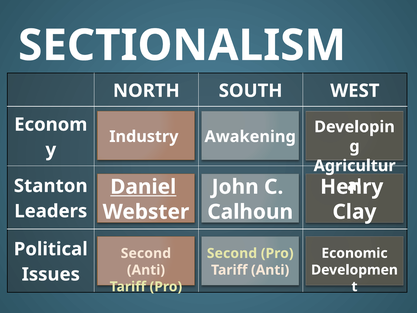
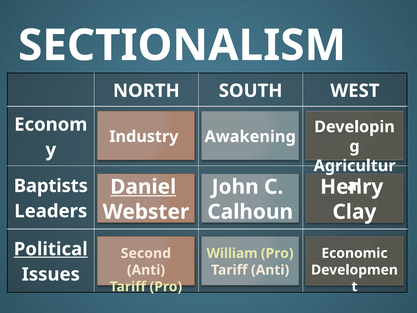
Stanton: Stanton -> Baptists
Political underline: none -> present
Second at (232, 253): Second -> William
